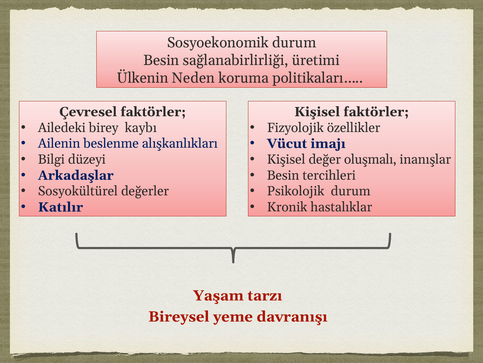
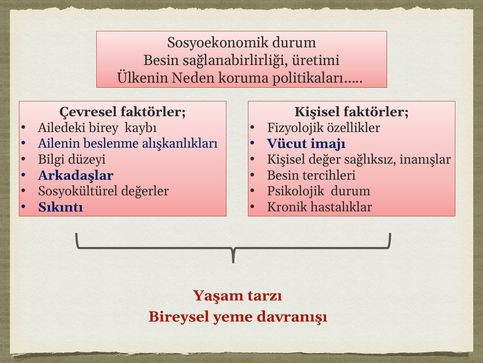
oluşmalı: oluşmalı -> sağlıksız
Katılır: Katılır -> Sıkıntı
